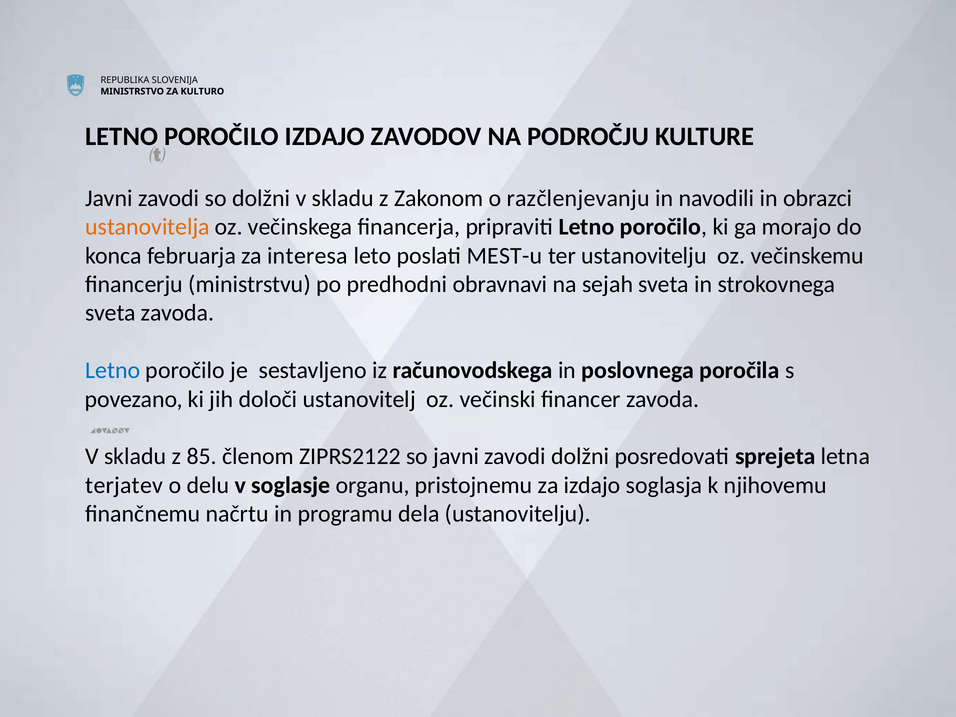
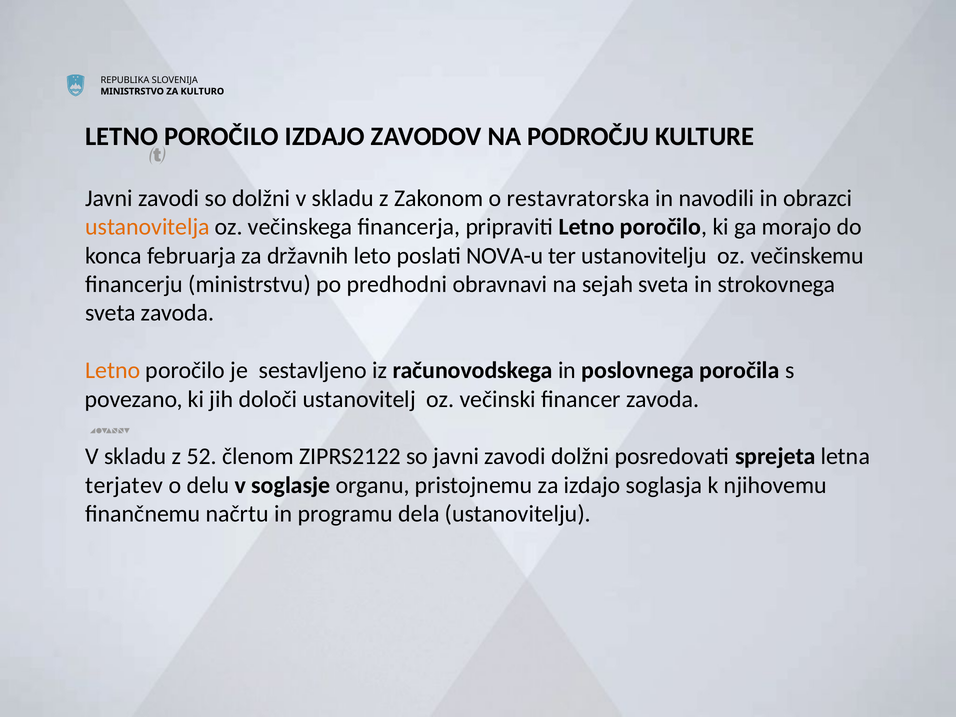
razčlenjevanju: razčlenjevanju -> restavratorska
interesa: interesa -> državnih
MEST-u: MEST-u -> NOVA-u
Letno at (113, 370) colour: blue -> orange
85: 85 -> 52
